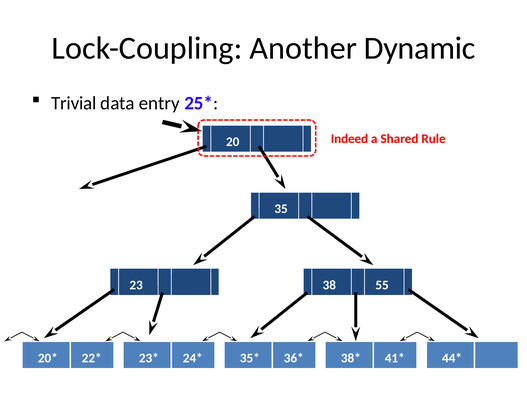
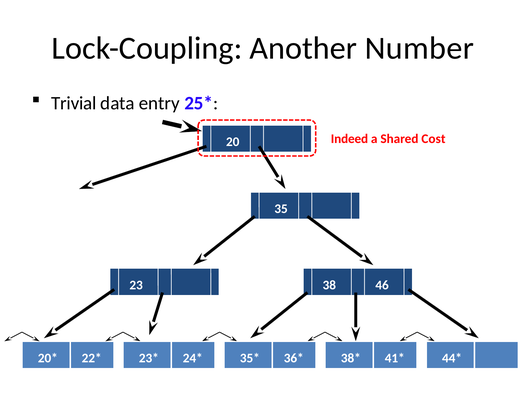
Dynamic: Dynamic -> Number
Rule: Rule -> Cost
55: 55 -> 46
